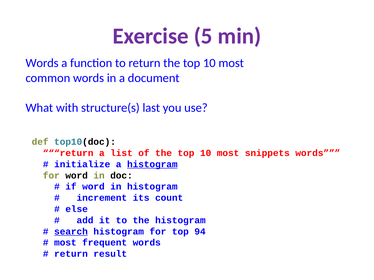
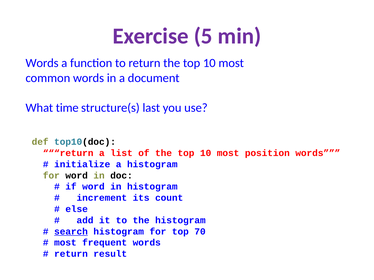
with: with -> time
snippets: snippets -> position
histogram at (152, 165) underline: present -> none
94: 94 -> 70
